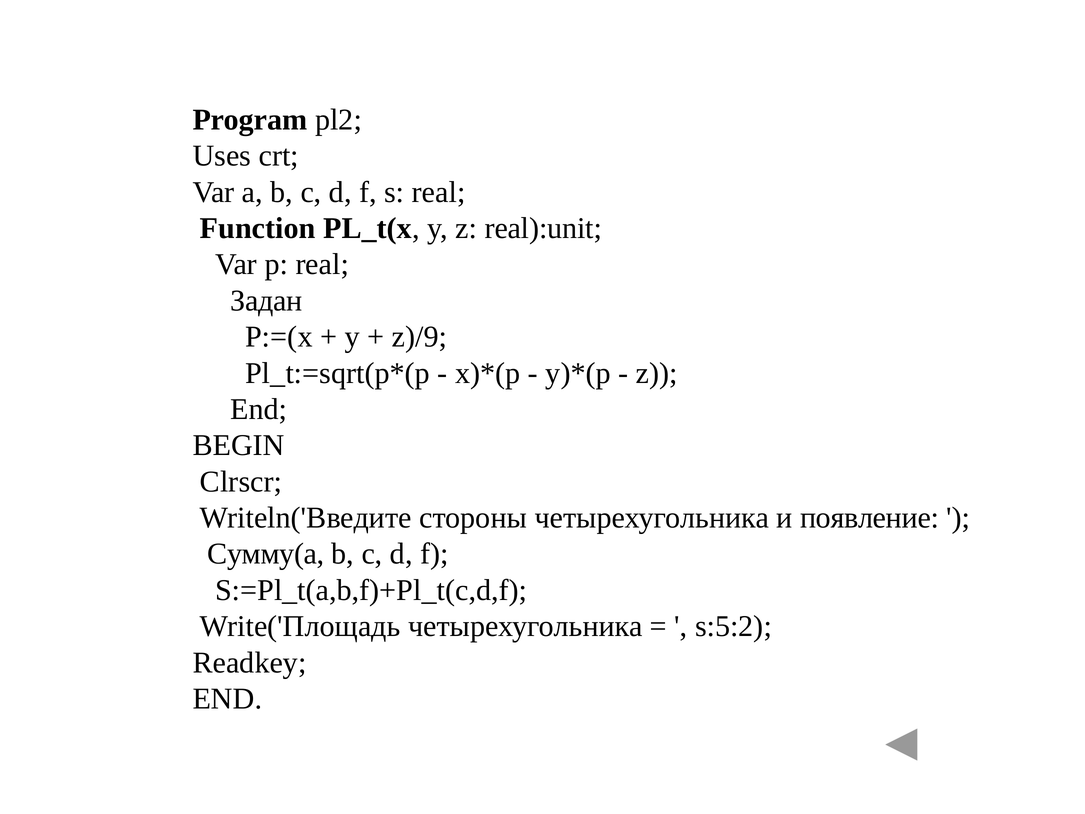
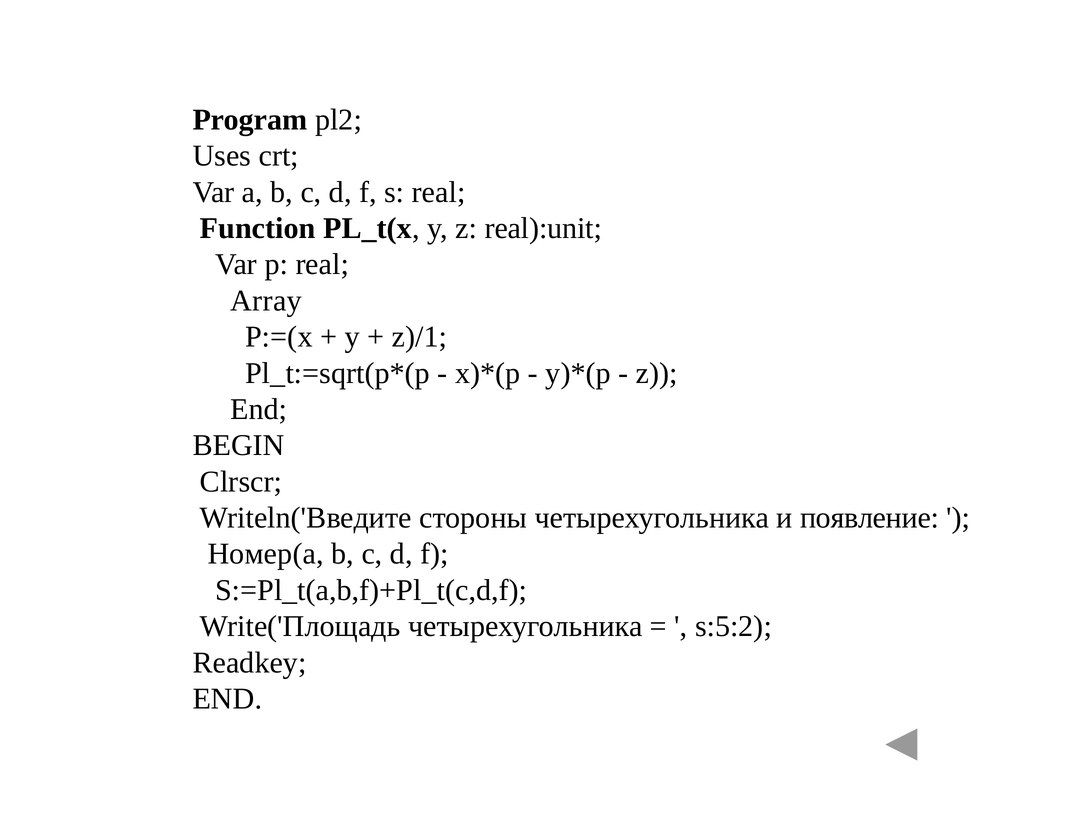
Задан: Задан -> Array
z)/9: z)/9 -> z)/1
Сумму(a: Сумму(a -> Номер(a
